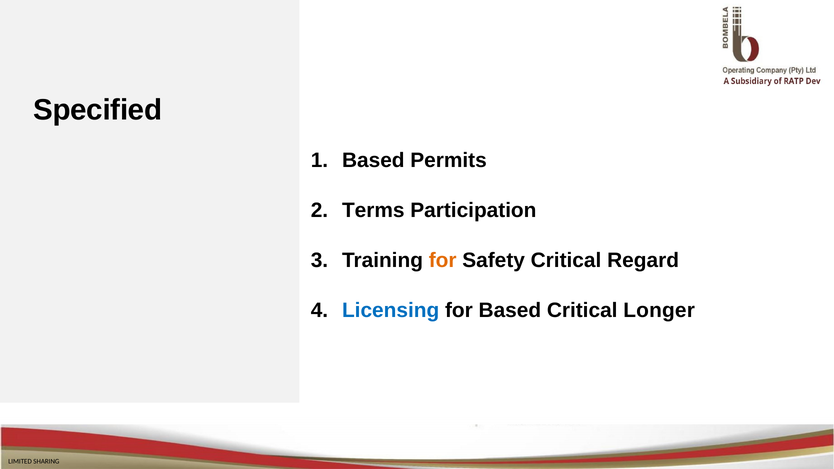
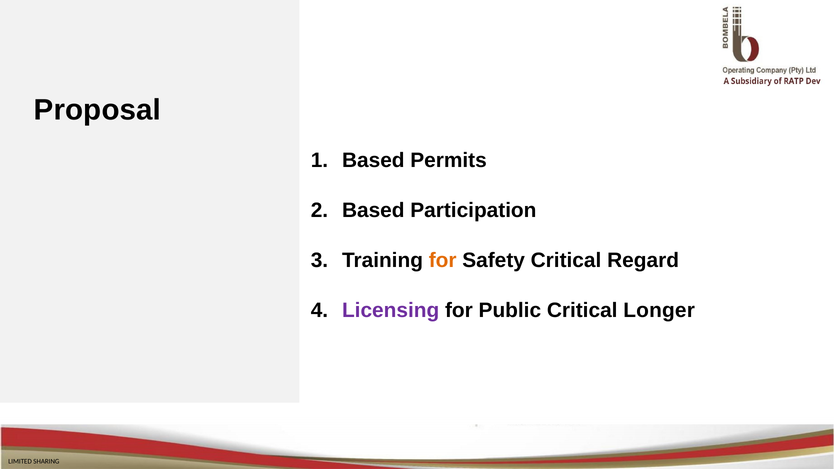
Specified: Specified -> Proposal
Terms at (373, 210): Terms -> Based
Licensing colour: blue -> purple
for Based: Based -> Public
